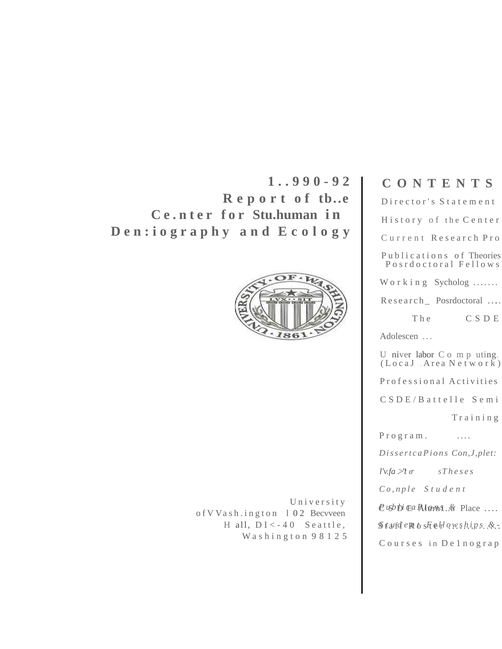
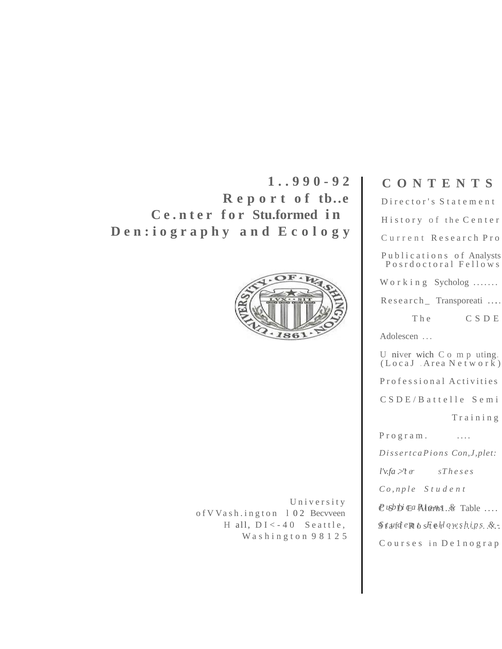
Stu.human: Stu.human -> Stu.formed
Theories: Theories -> Analysts
Research_ Posrdoctoral: Posrdoctoral -> Transporeati
labor: labor -> wich
Place: Place -> Table
